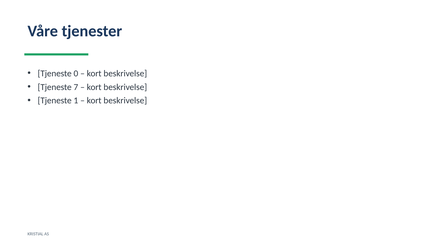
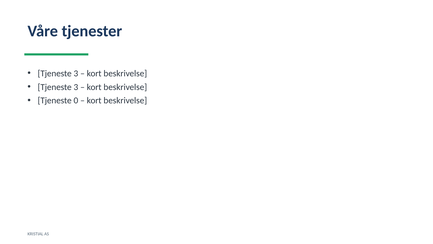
0 at (76, 73): 0 -> 3
7 at (76, 87): 7 -> 3
1: 1 -> 0
